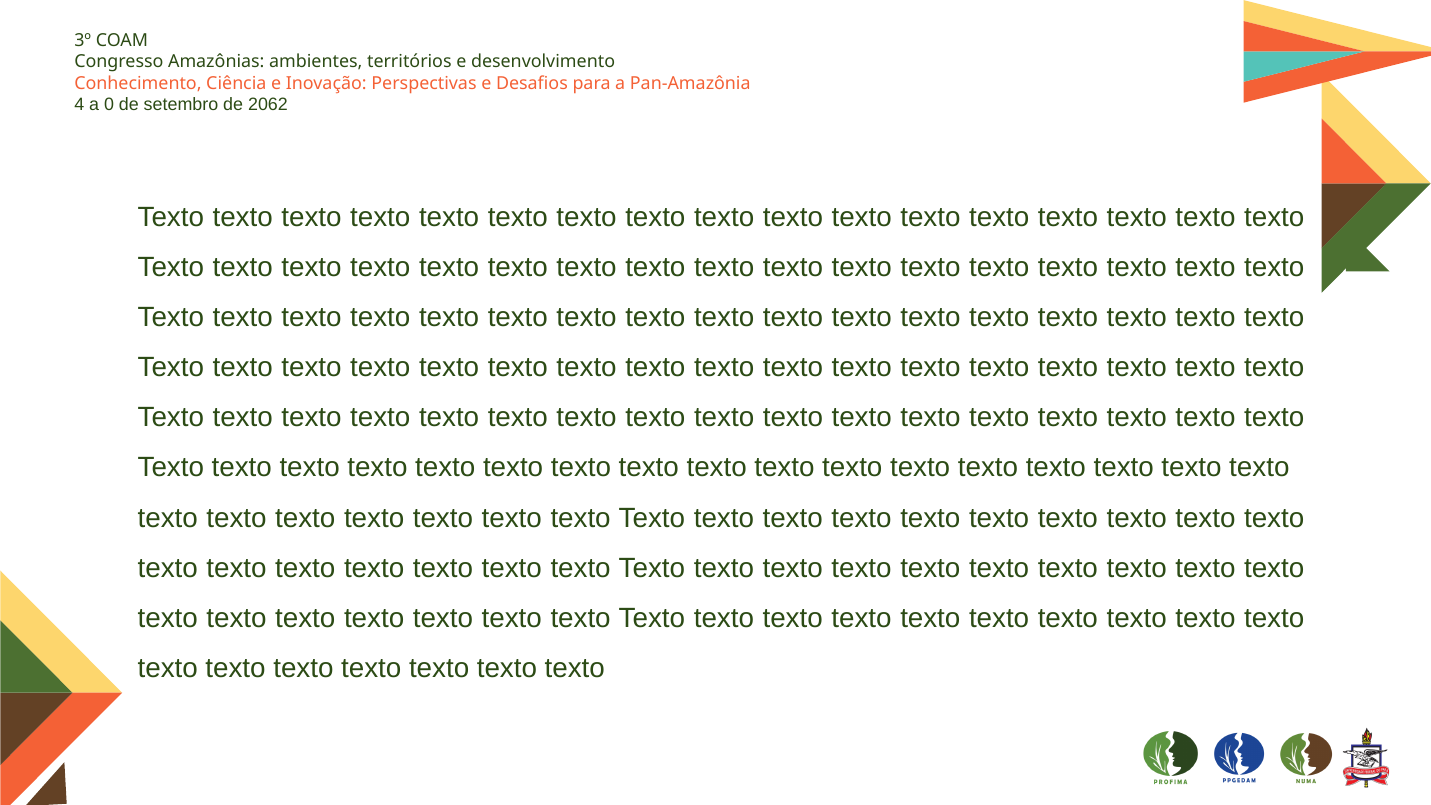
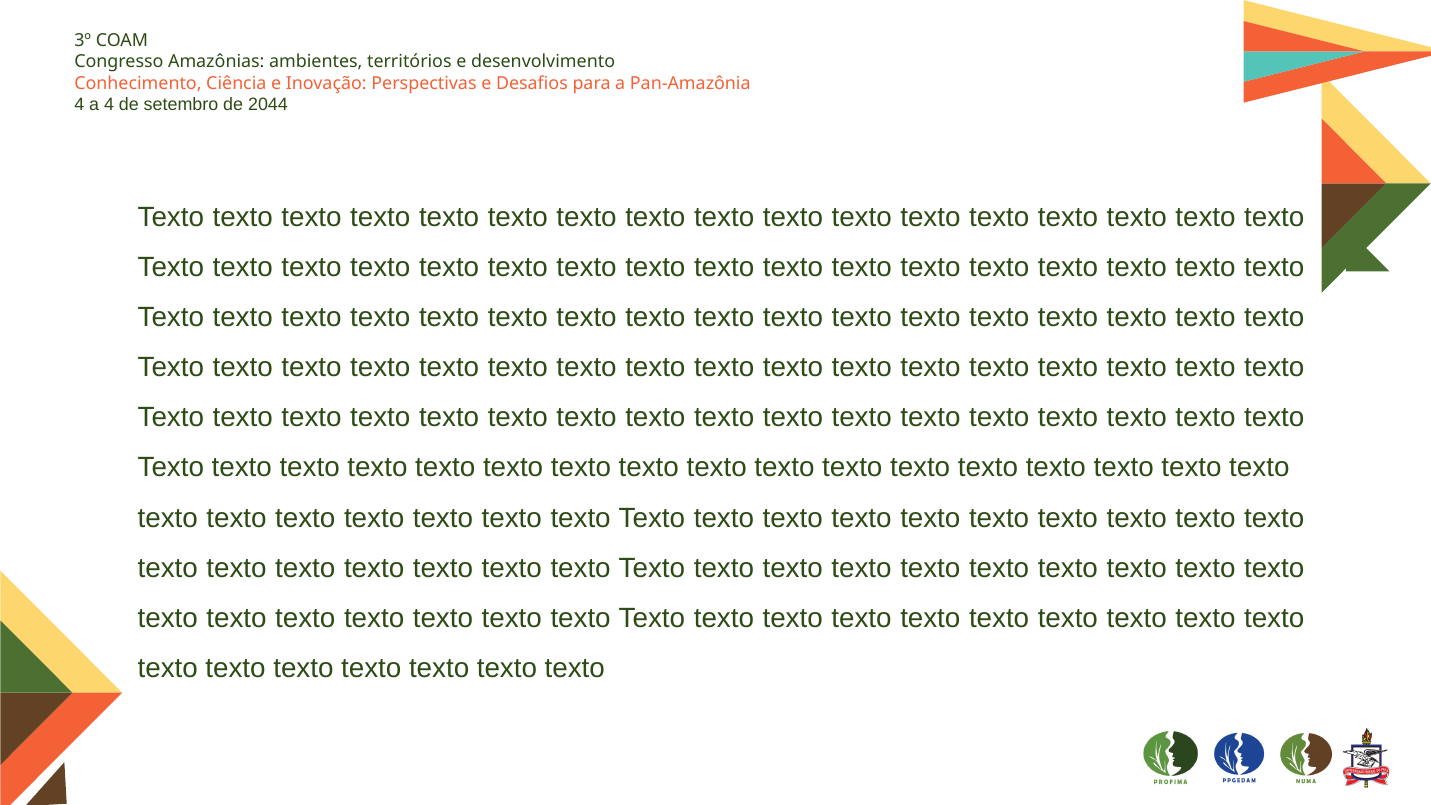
a 0: 0 -> 4
2062: 2062 -> 2044
